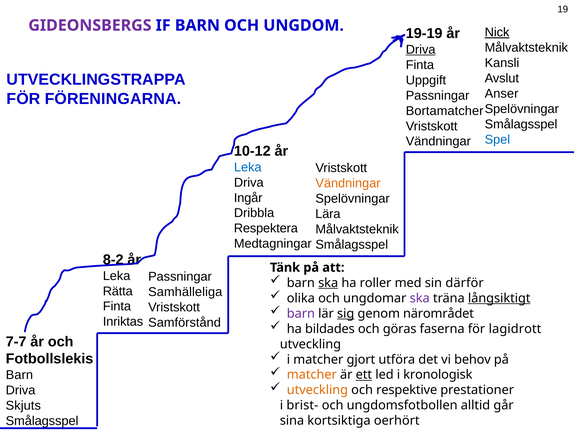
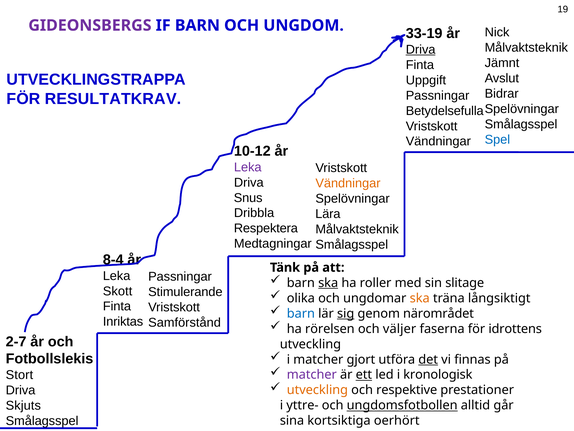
Nick underline: present -> none
19-19: 19-19 -> 33-19
Kansli: Kansli -> Jämnt
Anser: Anser -> Bidrar
FÖRENINGARNA: FÖRENINGARNA -> RESULTATKRAV
Bortamatcher: Bortamatcher -> Betydelsefulla
Leka at (248, 167) colour: blue -> purple
Ingår: Ingår -> Snus
8-2: 8-2 -> 8-4
därför: därför -> slitage
Rätta: Rätta -> Skott
Samhälleliga: Samhälleliga -> Stimulerande
ska at (420, 298) colour: purple -> orange
långsiktigt underline: present -> none
barn at (301, 313) colour: purple -> blue
bildades: bildades -> rörelsen
göras: göras -> väljer
lagidrott: lagidrott -> idrottens
7-7: 7-7 -> 2-7
det underline: none -> present
behov: behov -> finnas
matcher at (312, 374) colour: orange -> purple
Barn at (19, 375): Barn -> Stort
brist-: brist- -> yttre-
ungdomsfotbollen underline: none -> present
